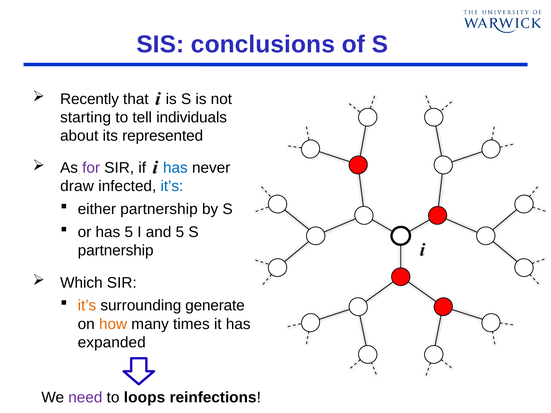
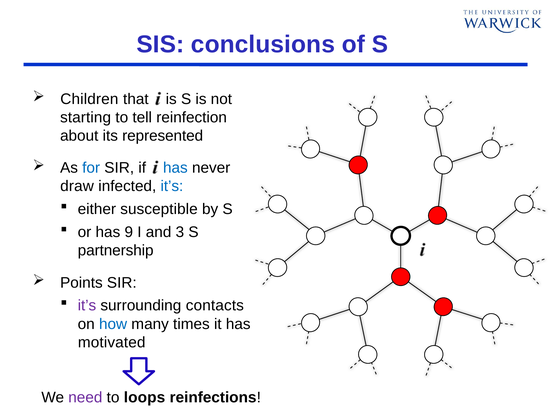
Recently: Recently -> Children
individuals: individuals -> reinfection
for colour: purple -> blue
either partnership: partnership -> susceptible
has 5: 5 -> 9
and 5: 5 -> 3
Which: Which -> Points
it’s at (87, 306) colour: orange -> purple
generate: generate -> contacts
how colour: orange -> blue
expanded: expanded -> motivated
